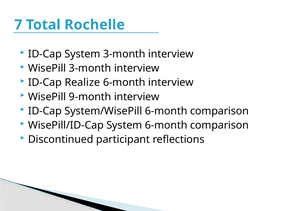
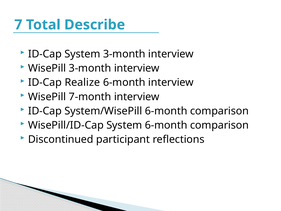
Rochelle: Rochelle -> Describe
9-month: 9-month -> 7-month
